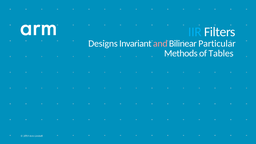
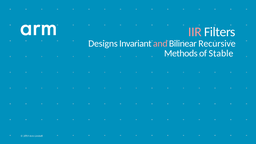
IIR colour: light blue -> pink
Particular: Particular -> Recursive
Tables: Tables -> Stable
